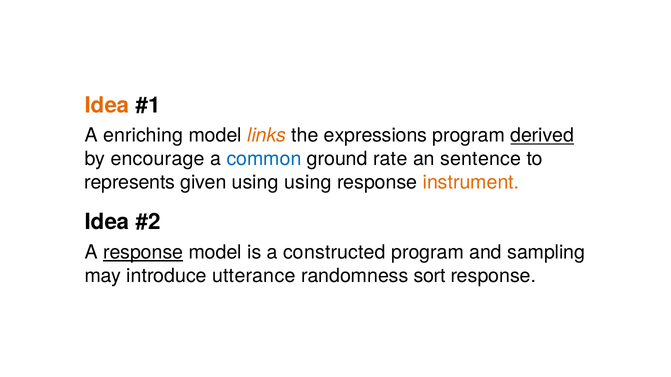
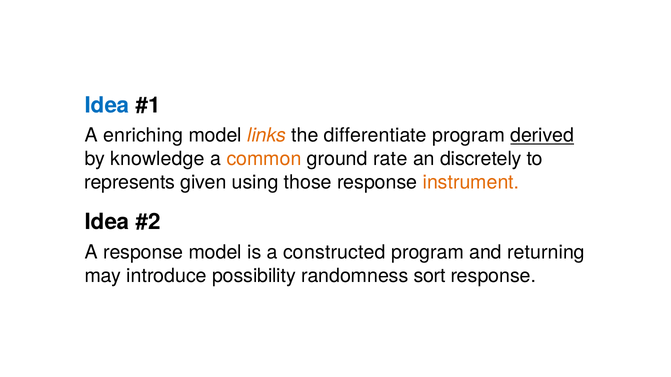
Idea at (107, 105) colour: orange -> blue
expressions: expressions -> differentiate
encourage: encourage -> knowledge
common colour: blue -> orange
sentence: sentence -> discretely
using using: using -> those
response at (143, 253) underline: present -> none
sampling: sampling -> returning
utterance: utterance -> possibility
